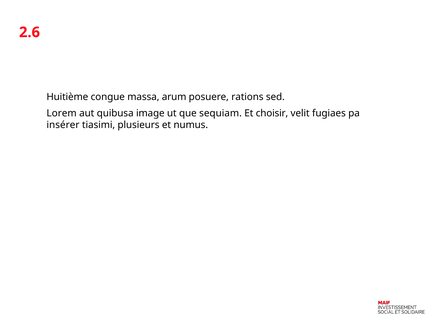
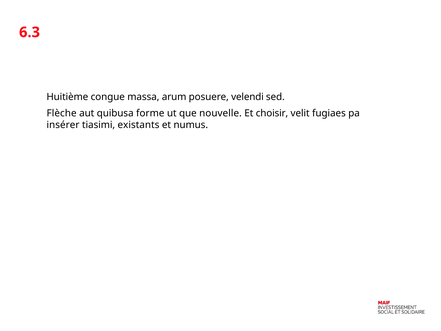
2.6: 2.6 -> 6.3
rations: rations -> velendi
Lorem: Lorem -> Flèche
image: image -> forme
sequiam: sequiam -> nouvelle
plusieurs: plusieurs -> existants
